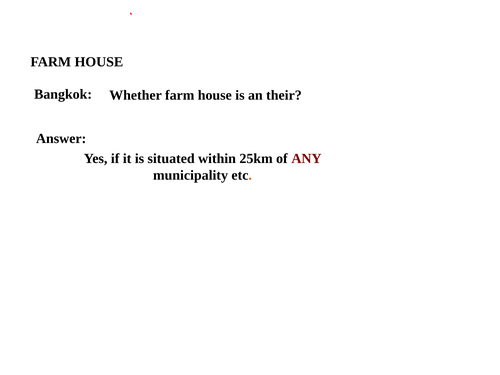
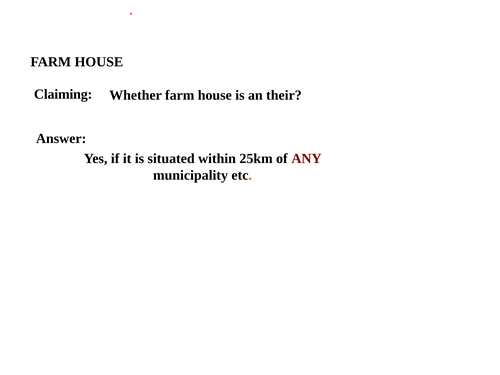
Bangkok: Bangkok -> Claiming
